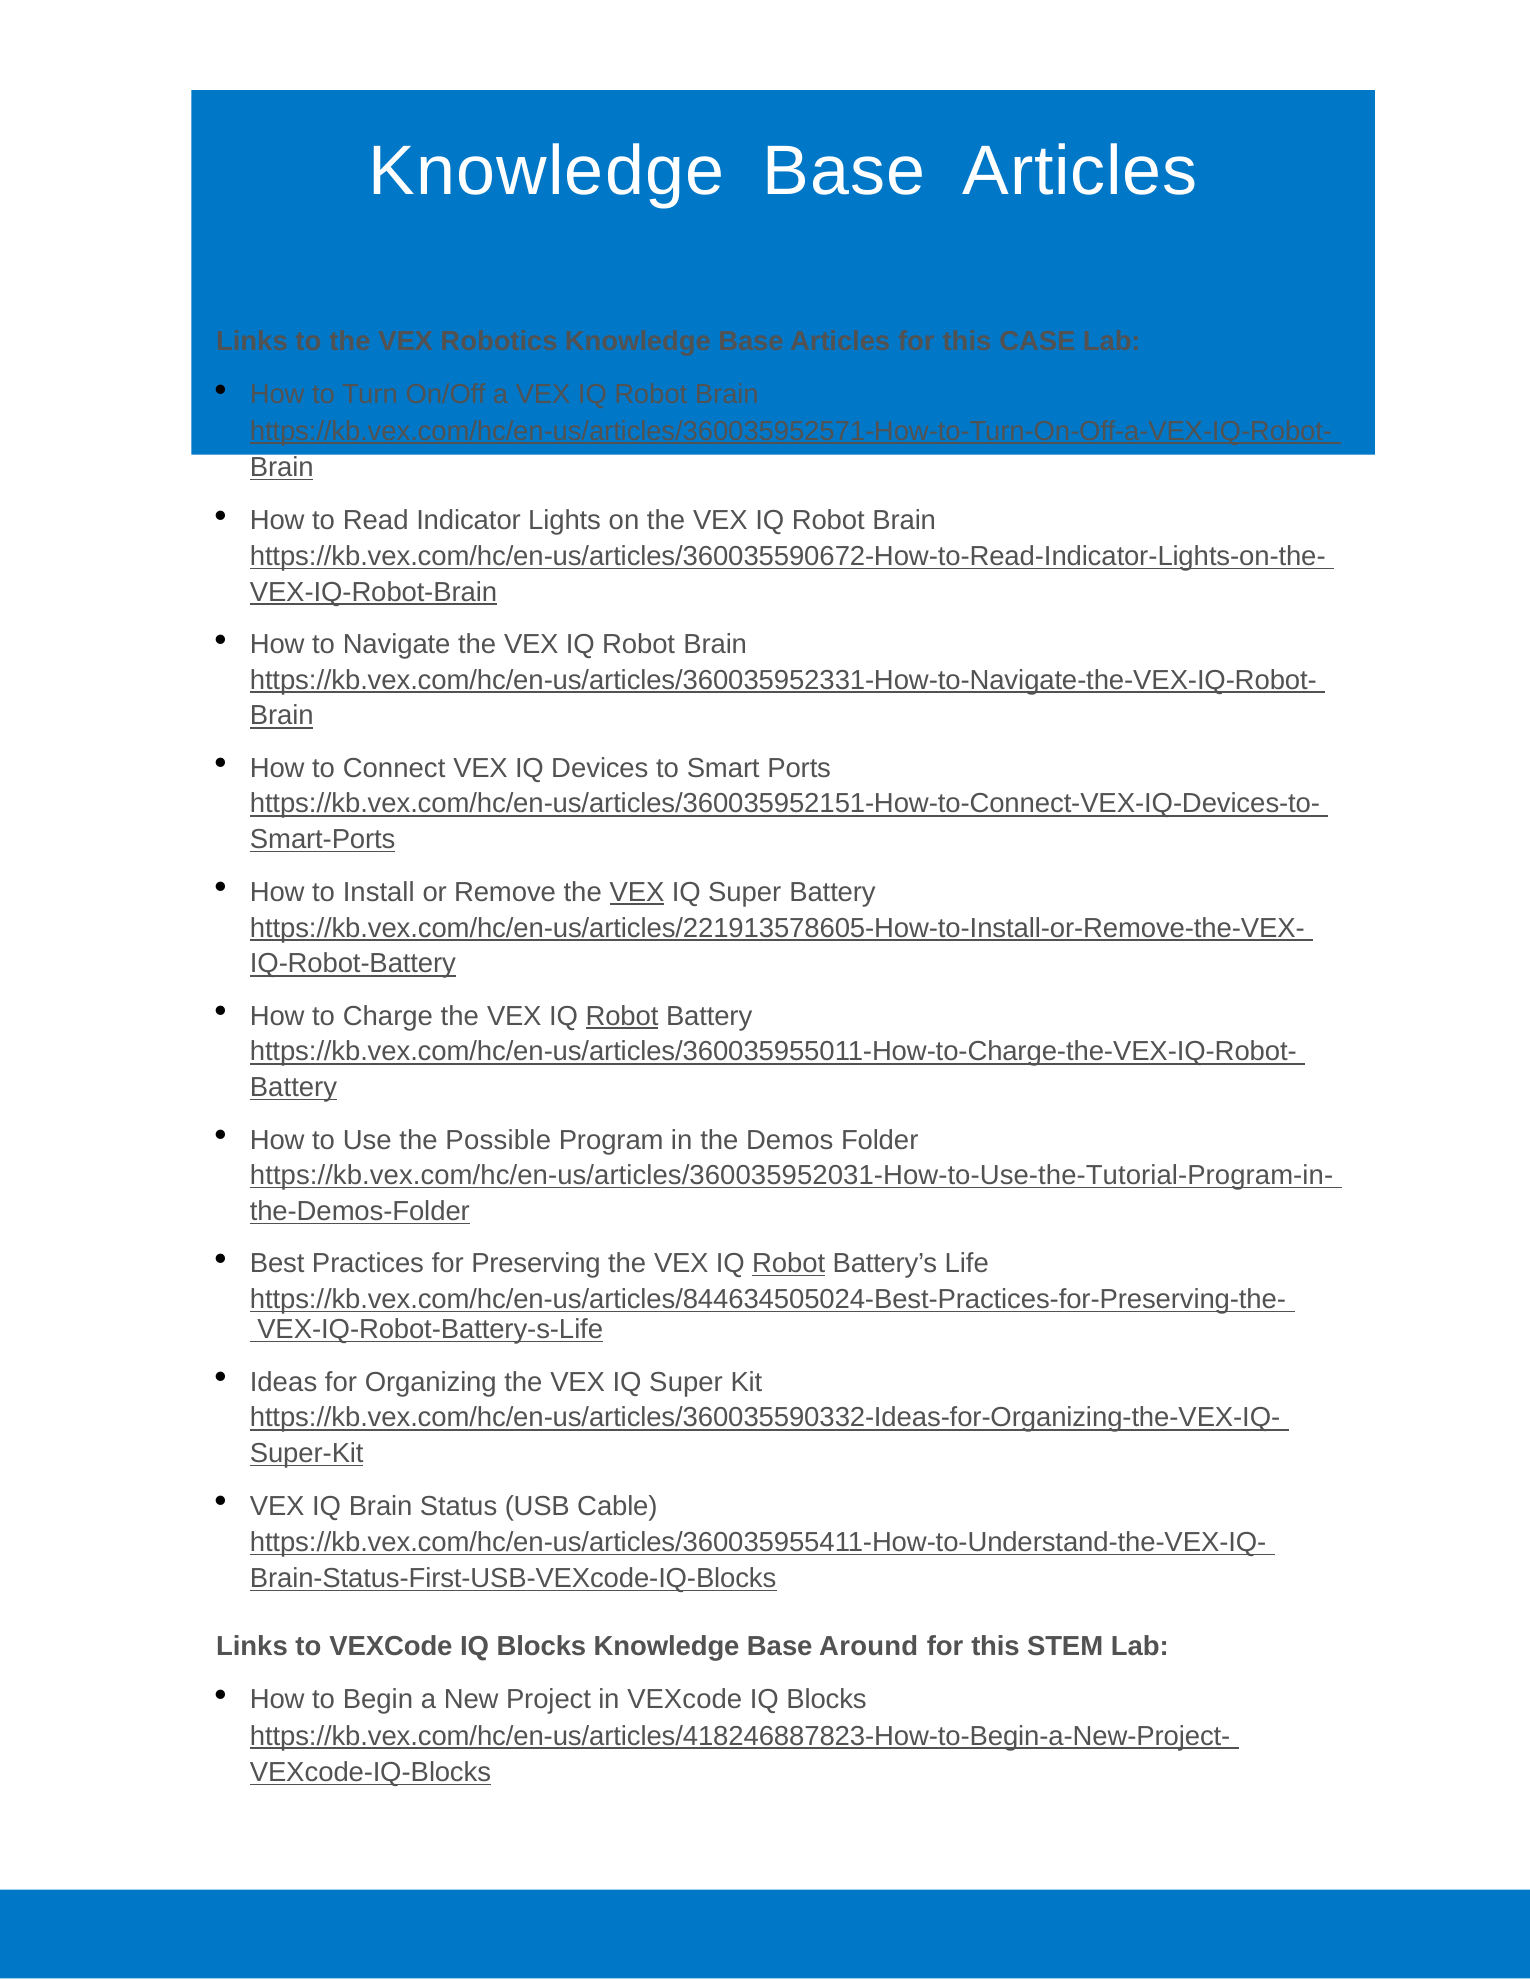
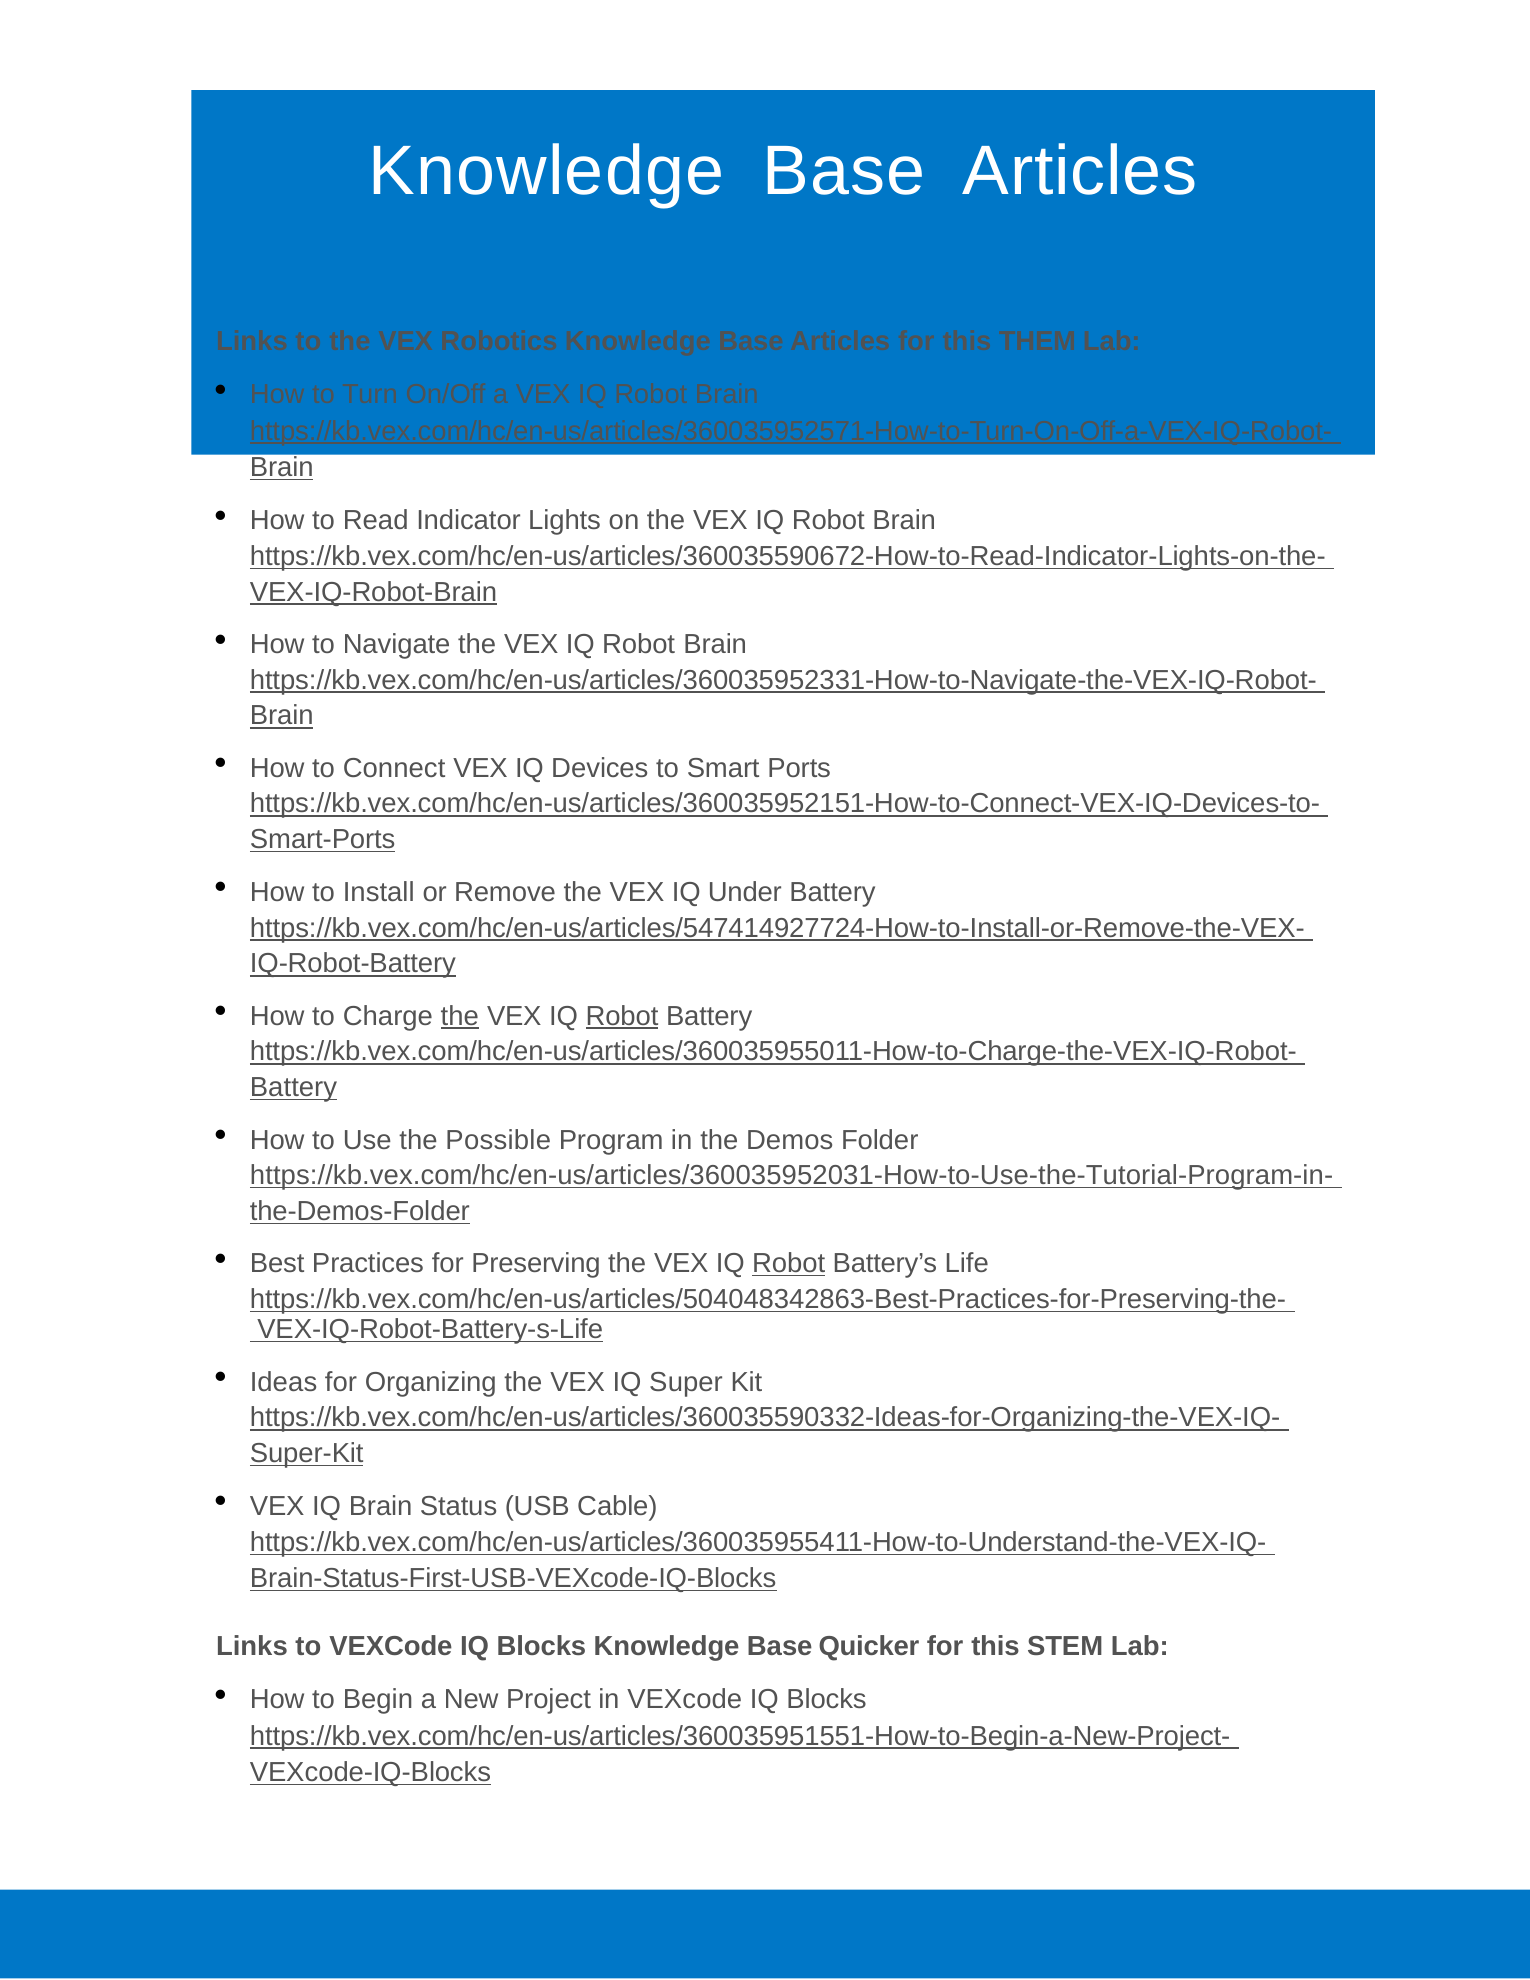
CASE: CASE -> THEM
VEX at (637, 892) underline: present -> none
Super at (745, 892): Super -> Under
https://kb.vex.com/hc/en-us/articles/221913578605-How-to-Install-or-Remove-the-VEX-: https://kb.vex.com/hc/en-us/articles/221913578605-How-to-Install-or-Remove-the-VEX- -> https://kb.vex.com/hc/en-us/articles/547414927724-How-to-Install-or-Remove-the-VEX-
the at (460, 1016) underline: none -> present
https://kb.vex.com/hc/en-us/articles/844634505024-Best-Practices-for-Preserving-the-: https://kb.vex.com/hc/en-us/articles/844634505024-Best-Practices-for-Preserving-the- -> https://kb.vex.com/hc/en-us/articles/504048342863-Best-Practices-for-Preserving-the-
Around: Around -> Quicker
https://kb.vex.com/hc/en-us/articles/418246887823-How-to-Begin-a-New-Project-: https://kb.vex.com/hc/en-us/articles/418246887823-How-to-Begin-a-New-Project- -> https://kb.vex.com/hc/en-us/articles/360035951551-How-to-Begin-a-New-Project-
